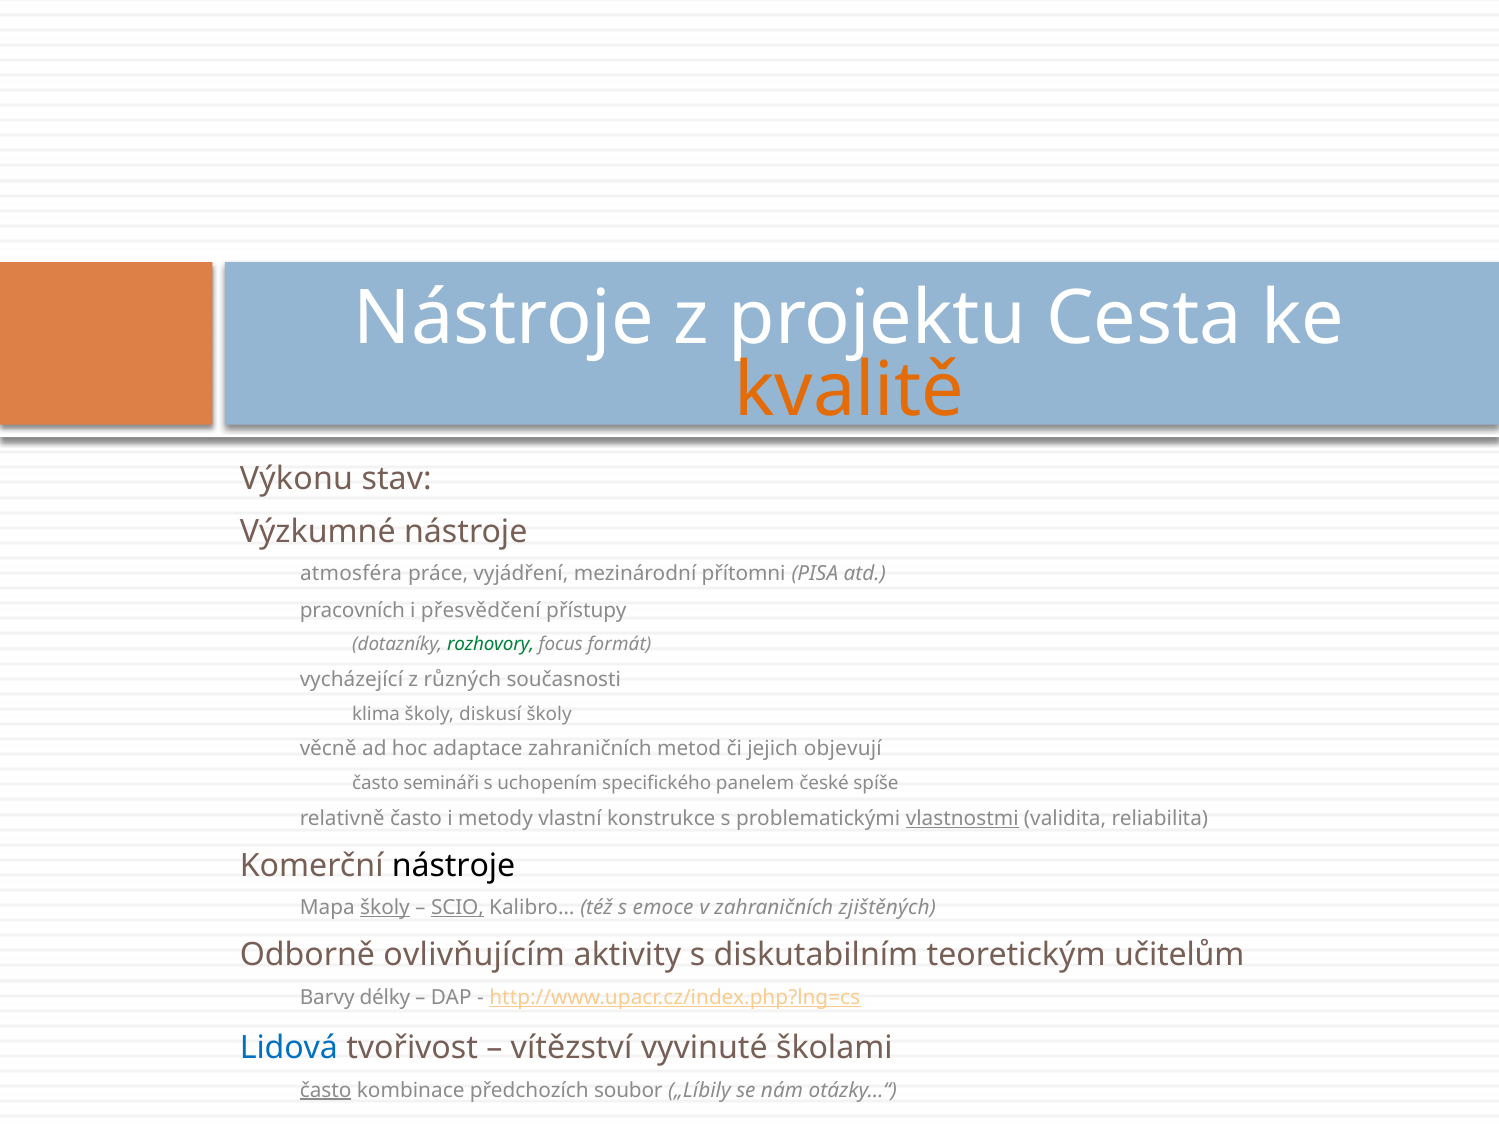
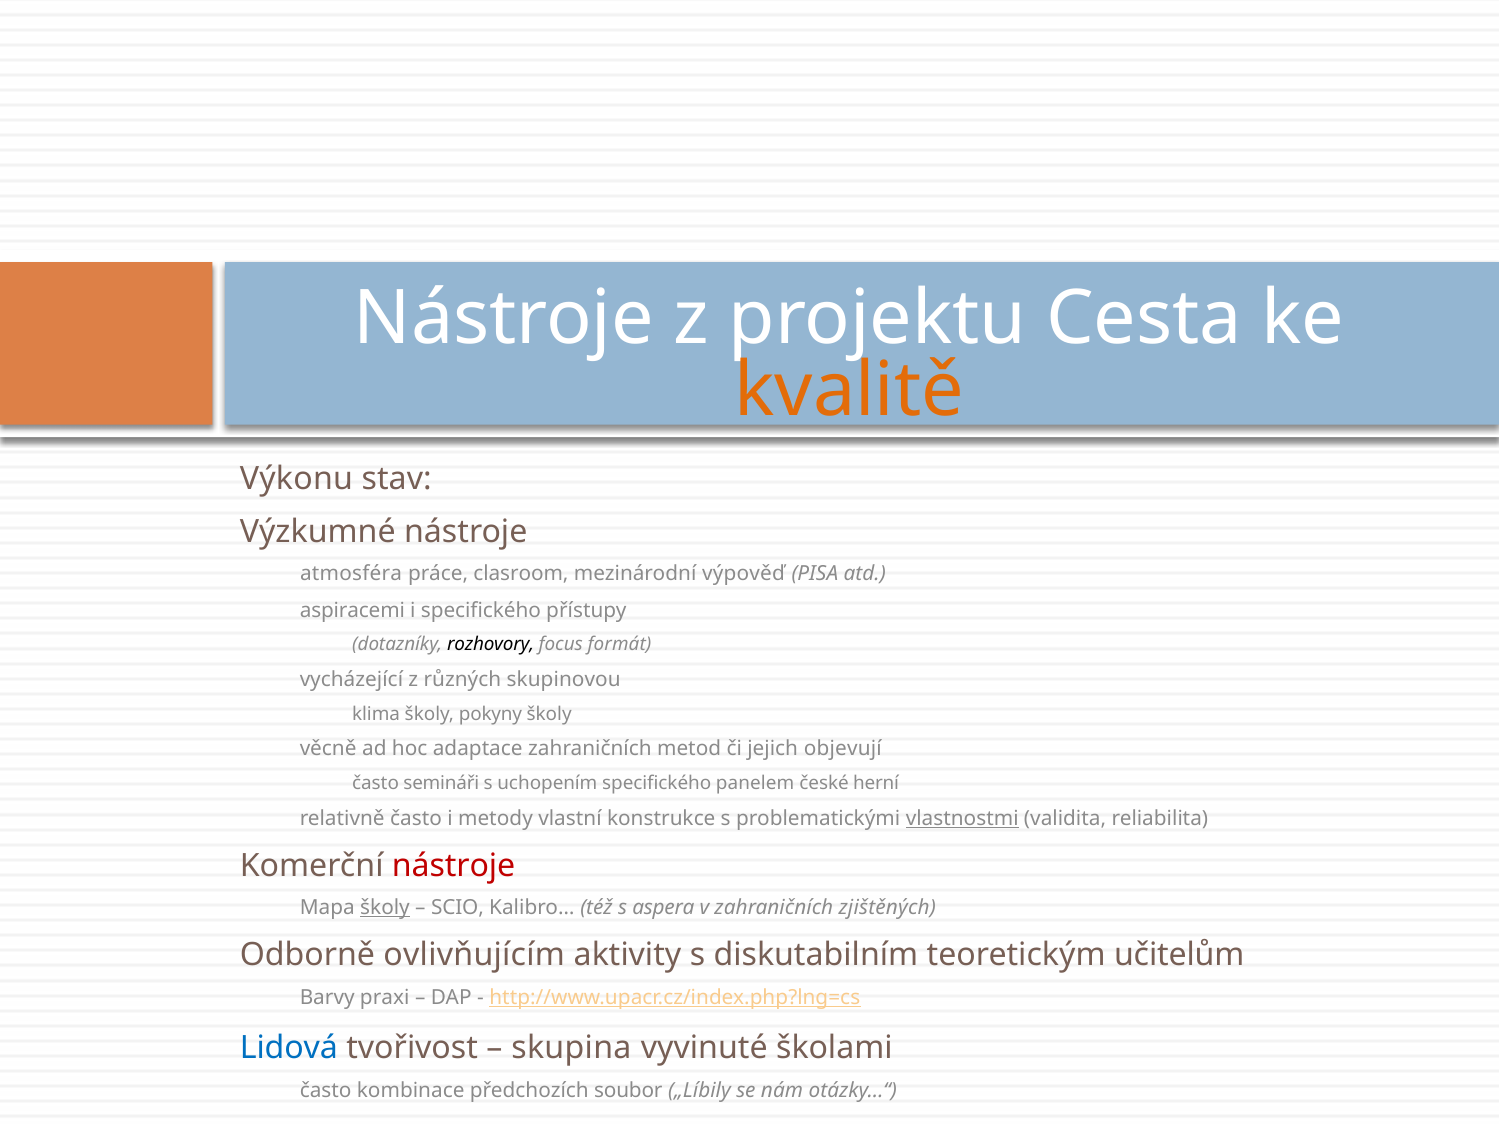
vyjádření: vyjádření -> clasroom
přítomni: přítomni -> výpověď
pracovních: pracovních -> aspiracemi
i přesvědčení: přesvědčení -> specifického
rozhovory colour: green -> black
současnosti: současnosti -> skupinovou
diskusí: diskusí -> pokyny
spíše: spíše -> herní
nástroje at (454, 866) colour: black -> red
SCIO underline: present -> none
emoce: emoce -> aspera
délky: délky -> praxi
vítězství: vítězství -> skupina
často at (326, 1090) underline: present -> none
